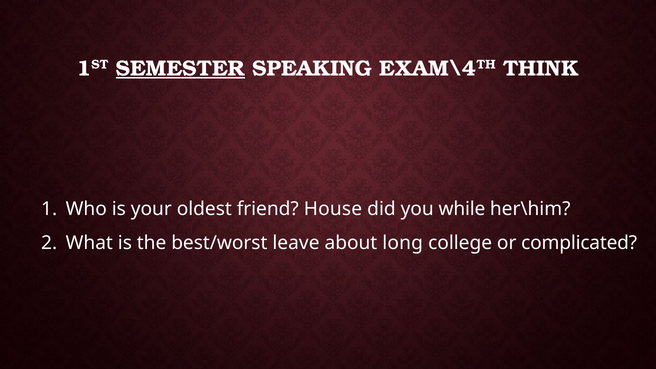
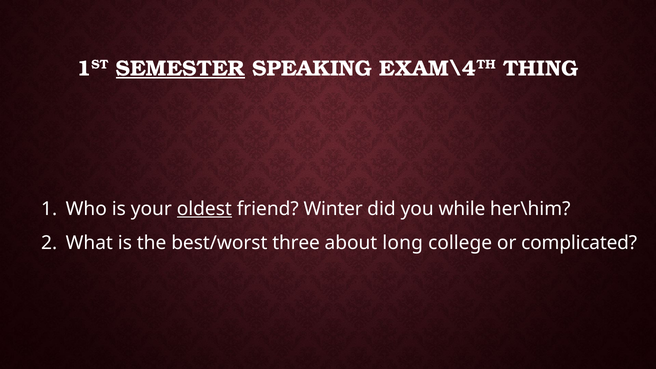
THINK: THINK -> THING
oldest underline: none -> present
House: House -> Winter
leave: leave -> three
